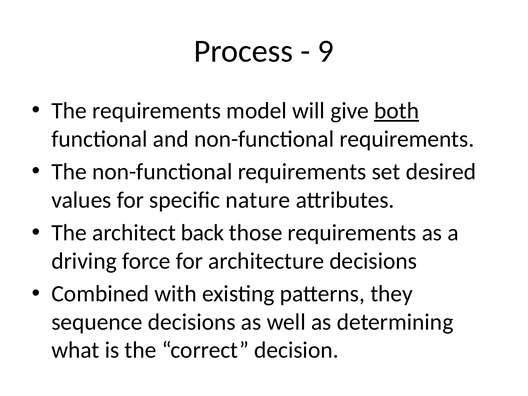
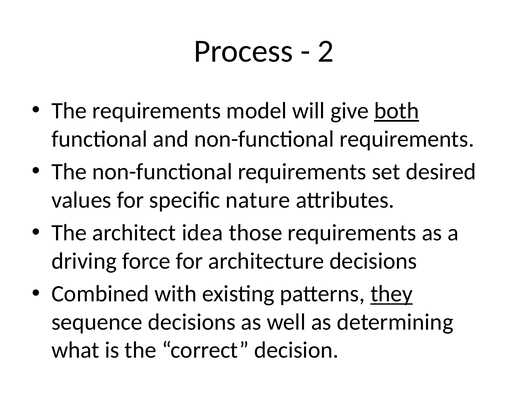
9: 9 -> 2
back: back -> idea
they underline: none -> present
